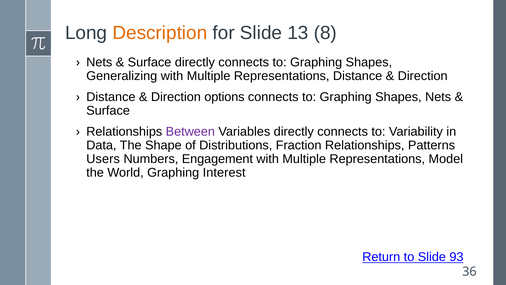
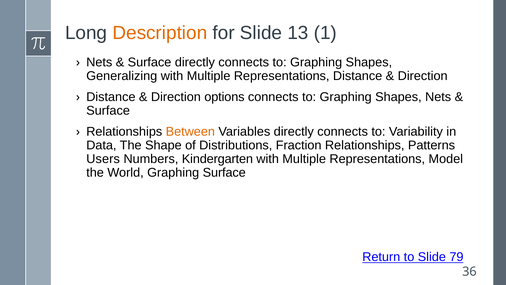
8: 8 -> 1
Between colour: purple -> orange
Engagement: Engagement -> Kindergarten
Graphing Interest: Interest -> Surface
93: 93 -> 79
